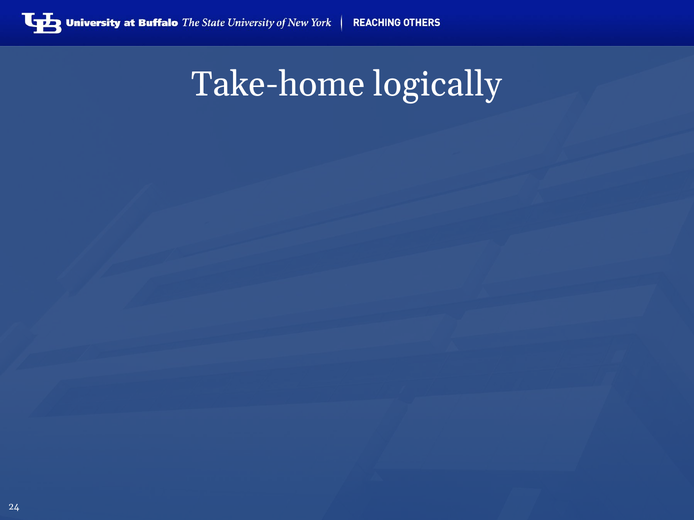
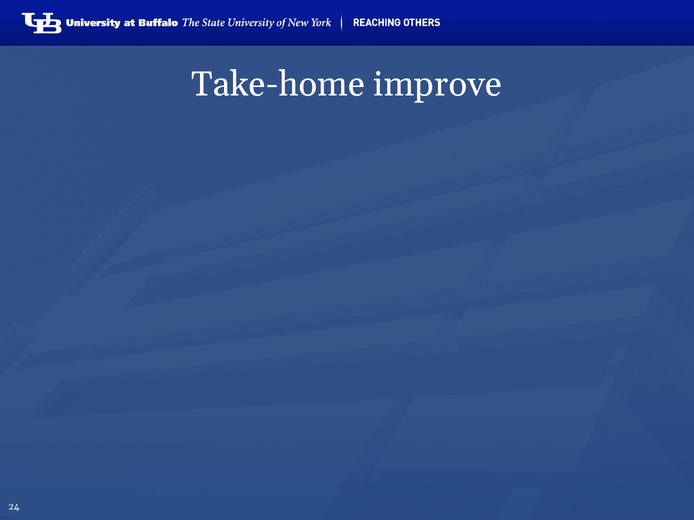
Take-home logically: logically -> improve
